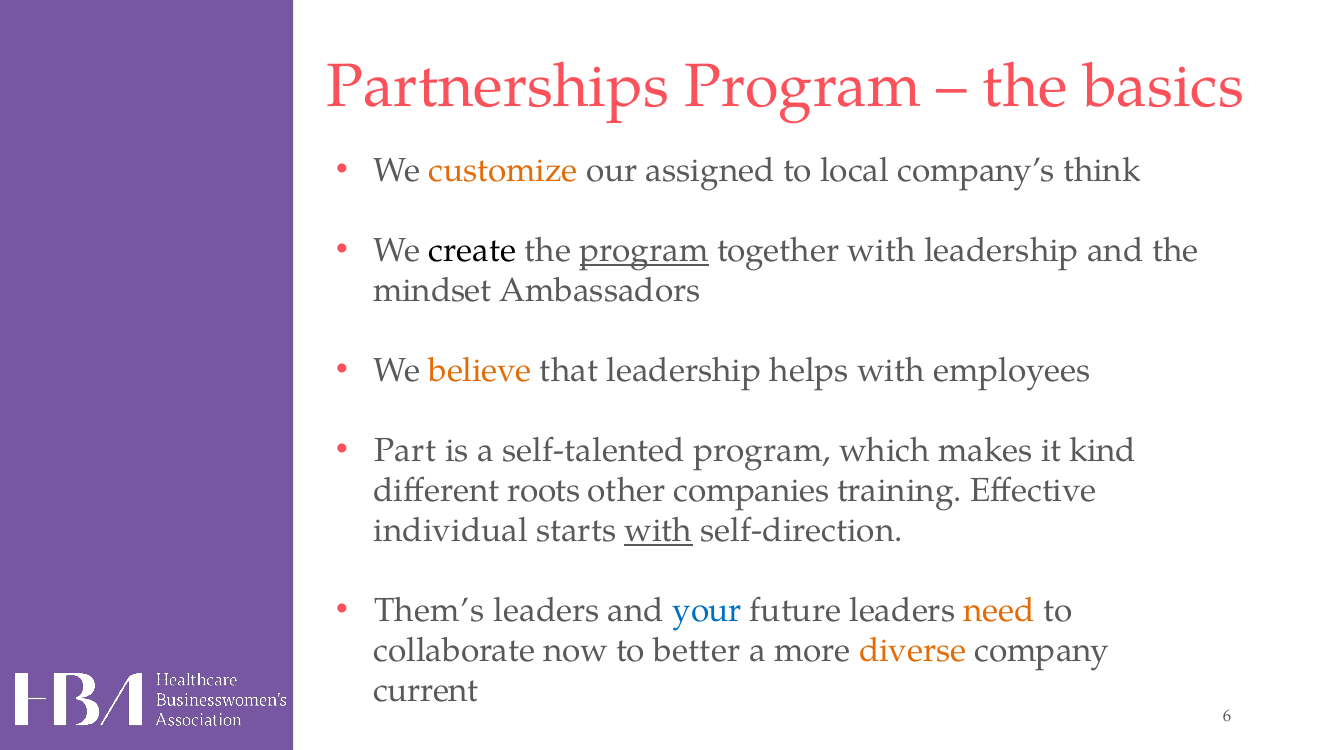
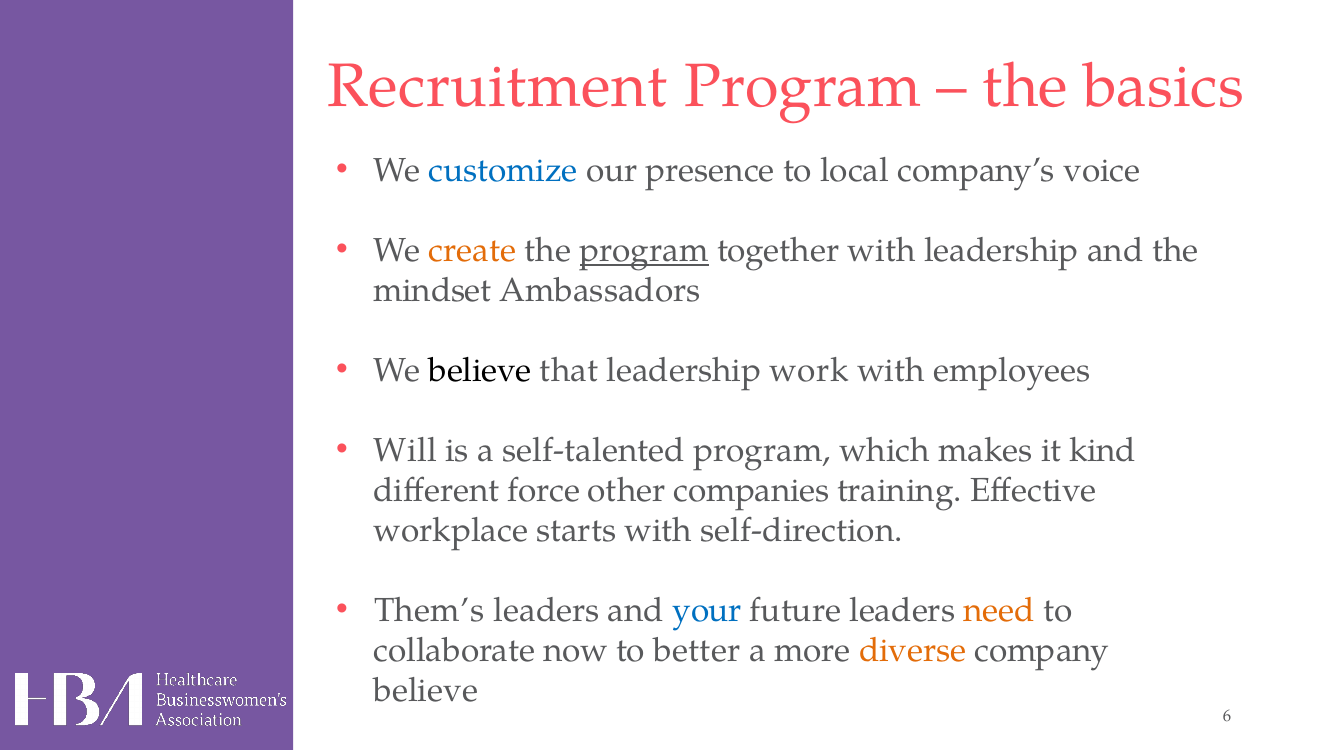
Partnerships: Partnerships -> Recruitment
customize colour: orange -> blue
assigned: assigned -> presence
think: think -> voice
create colour: black -> orange
believe at (480, 371) colour: orange -> black
helps: helps -> work
Part: Part -> Will
roots: roots -> force
individual: individual -> workplace
with at (658, 531) underline: present -> none
current at (426, 691): current -> believe
